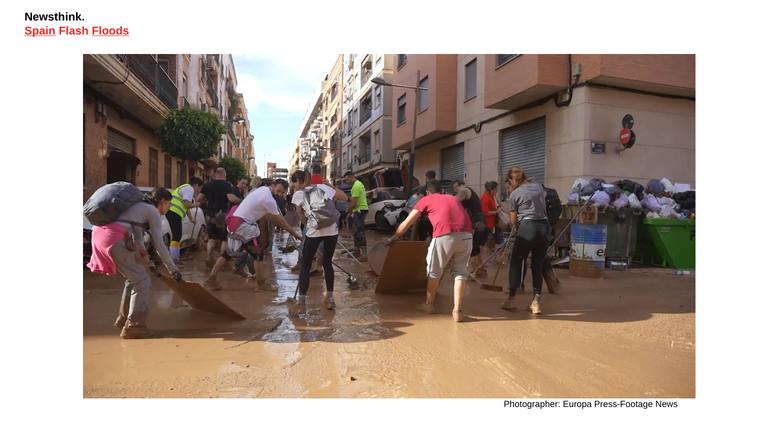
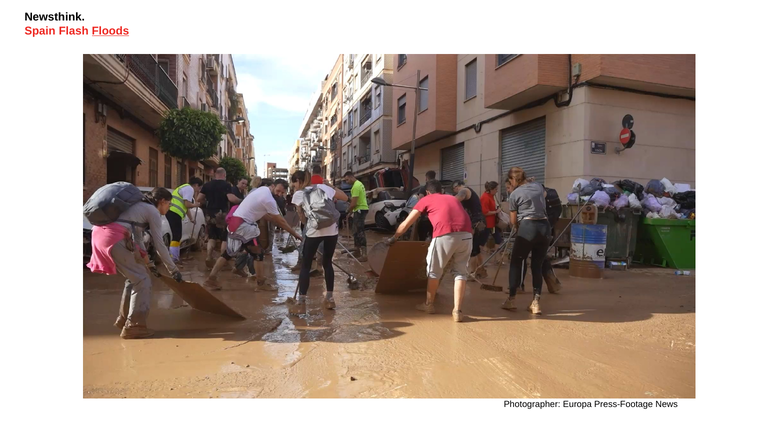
Spain underline: present -> none
